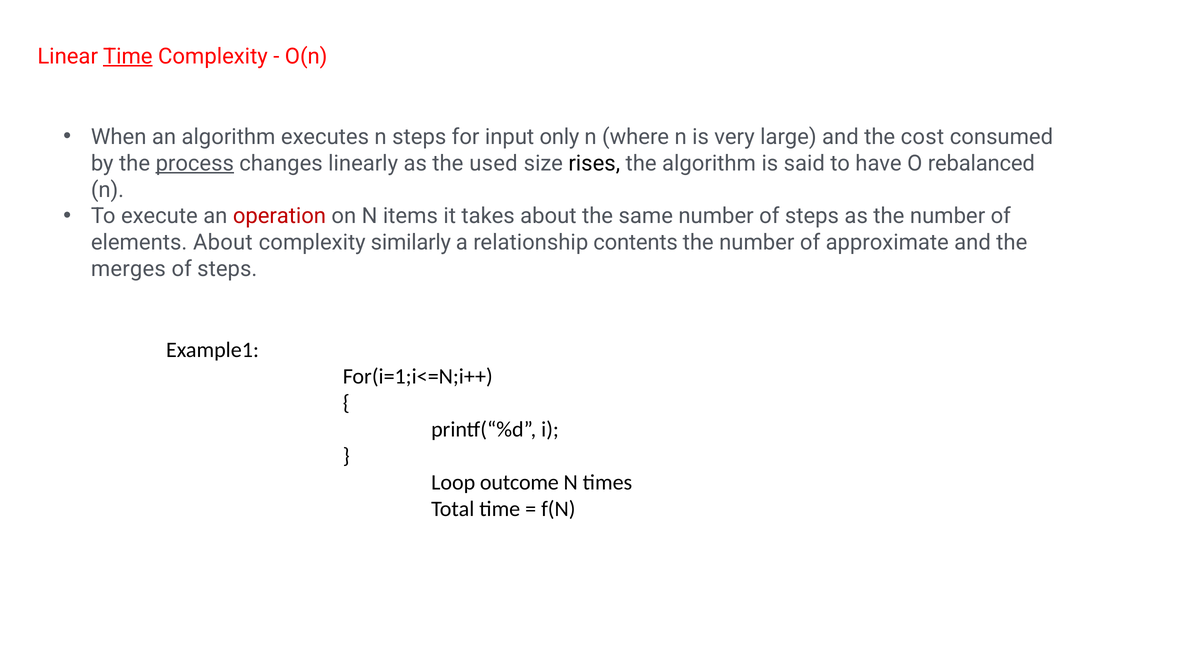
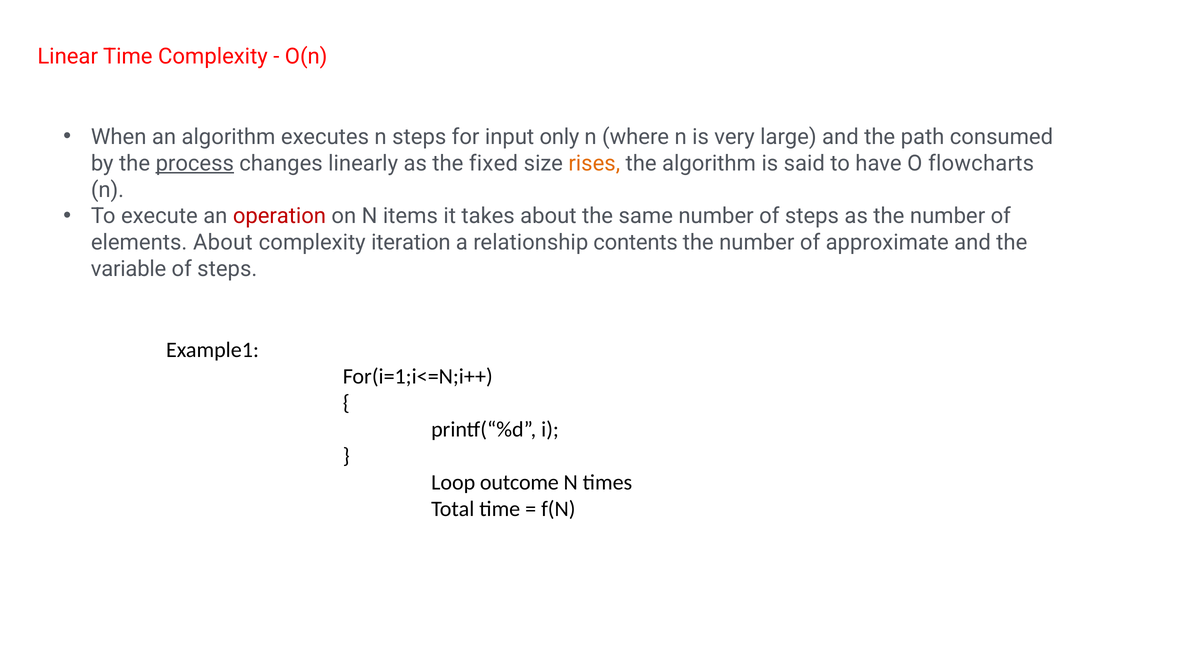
Time at (128, 56) underline: present -> none
cost: cost -> path
used: used -> fixed
rises colour: black -> orange
rebalanced: rebalanced -> flowcharts
similarly: similarly -> iteration
merges: merges -> variable
